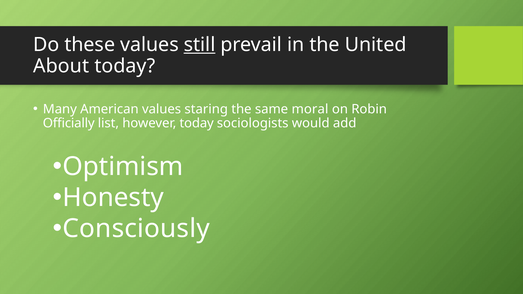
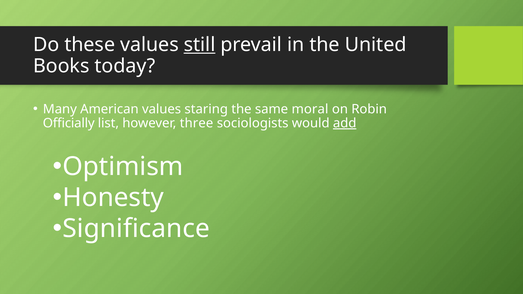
About: About -> Books
however today: today -> three
add underline: none -> present
Consciously: Consciously -> Significance
